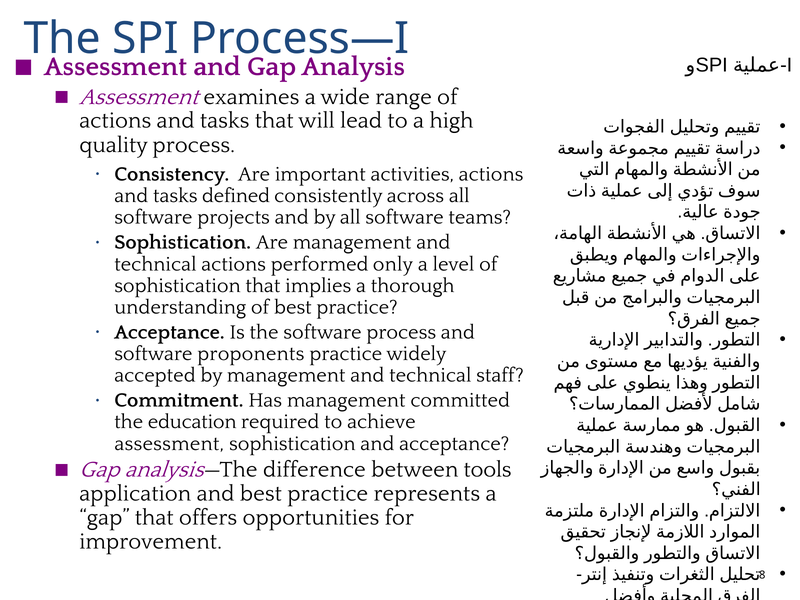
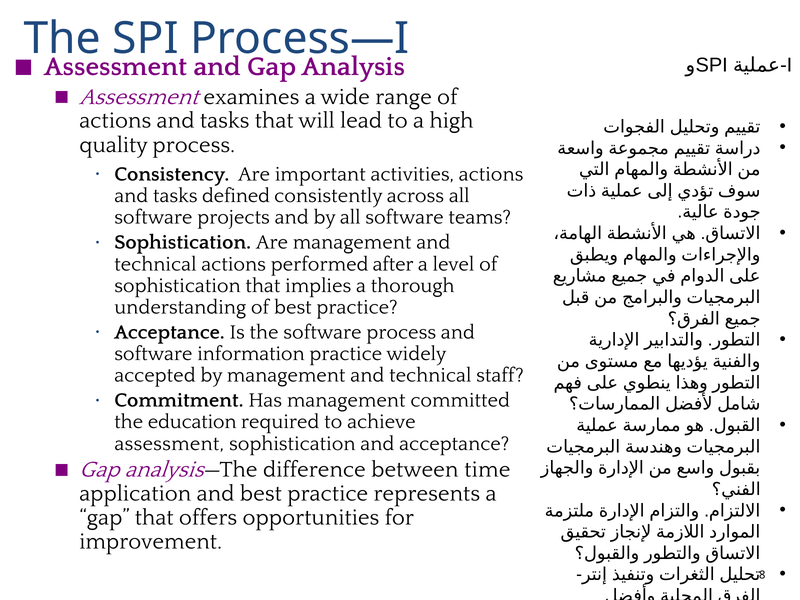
only: only -> after
proponents: proponents -> information
tools: tools -> time
